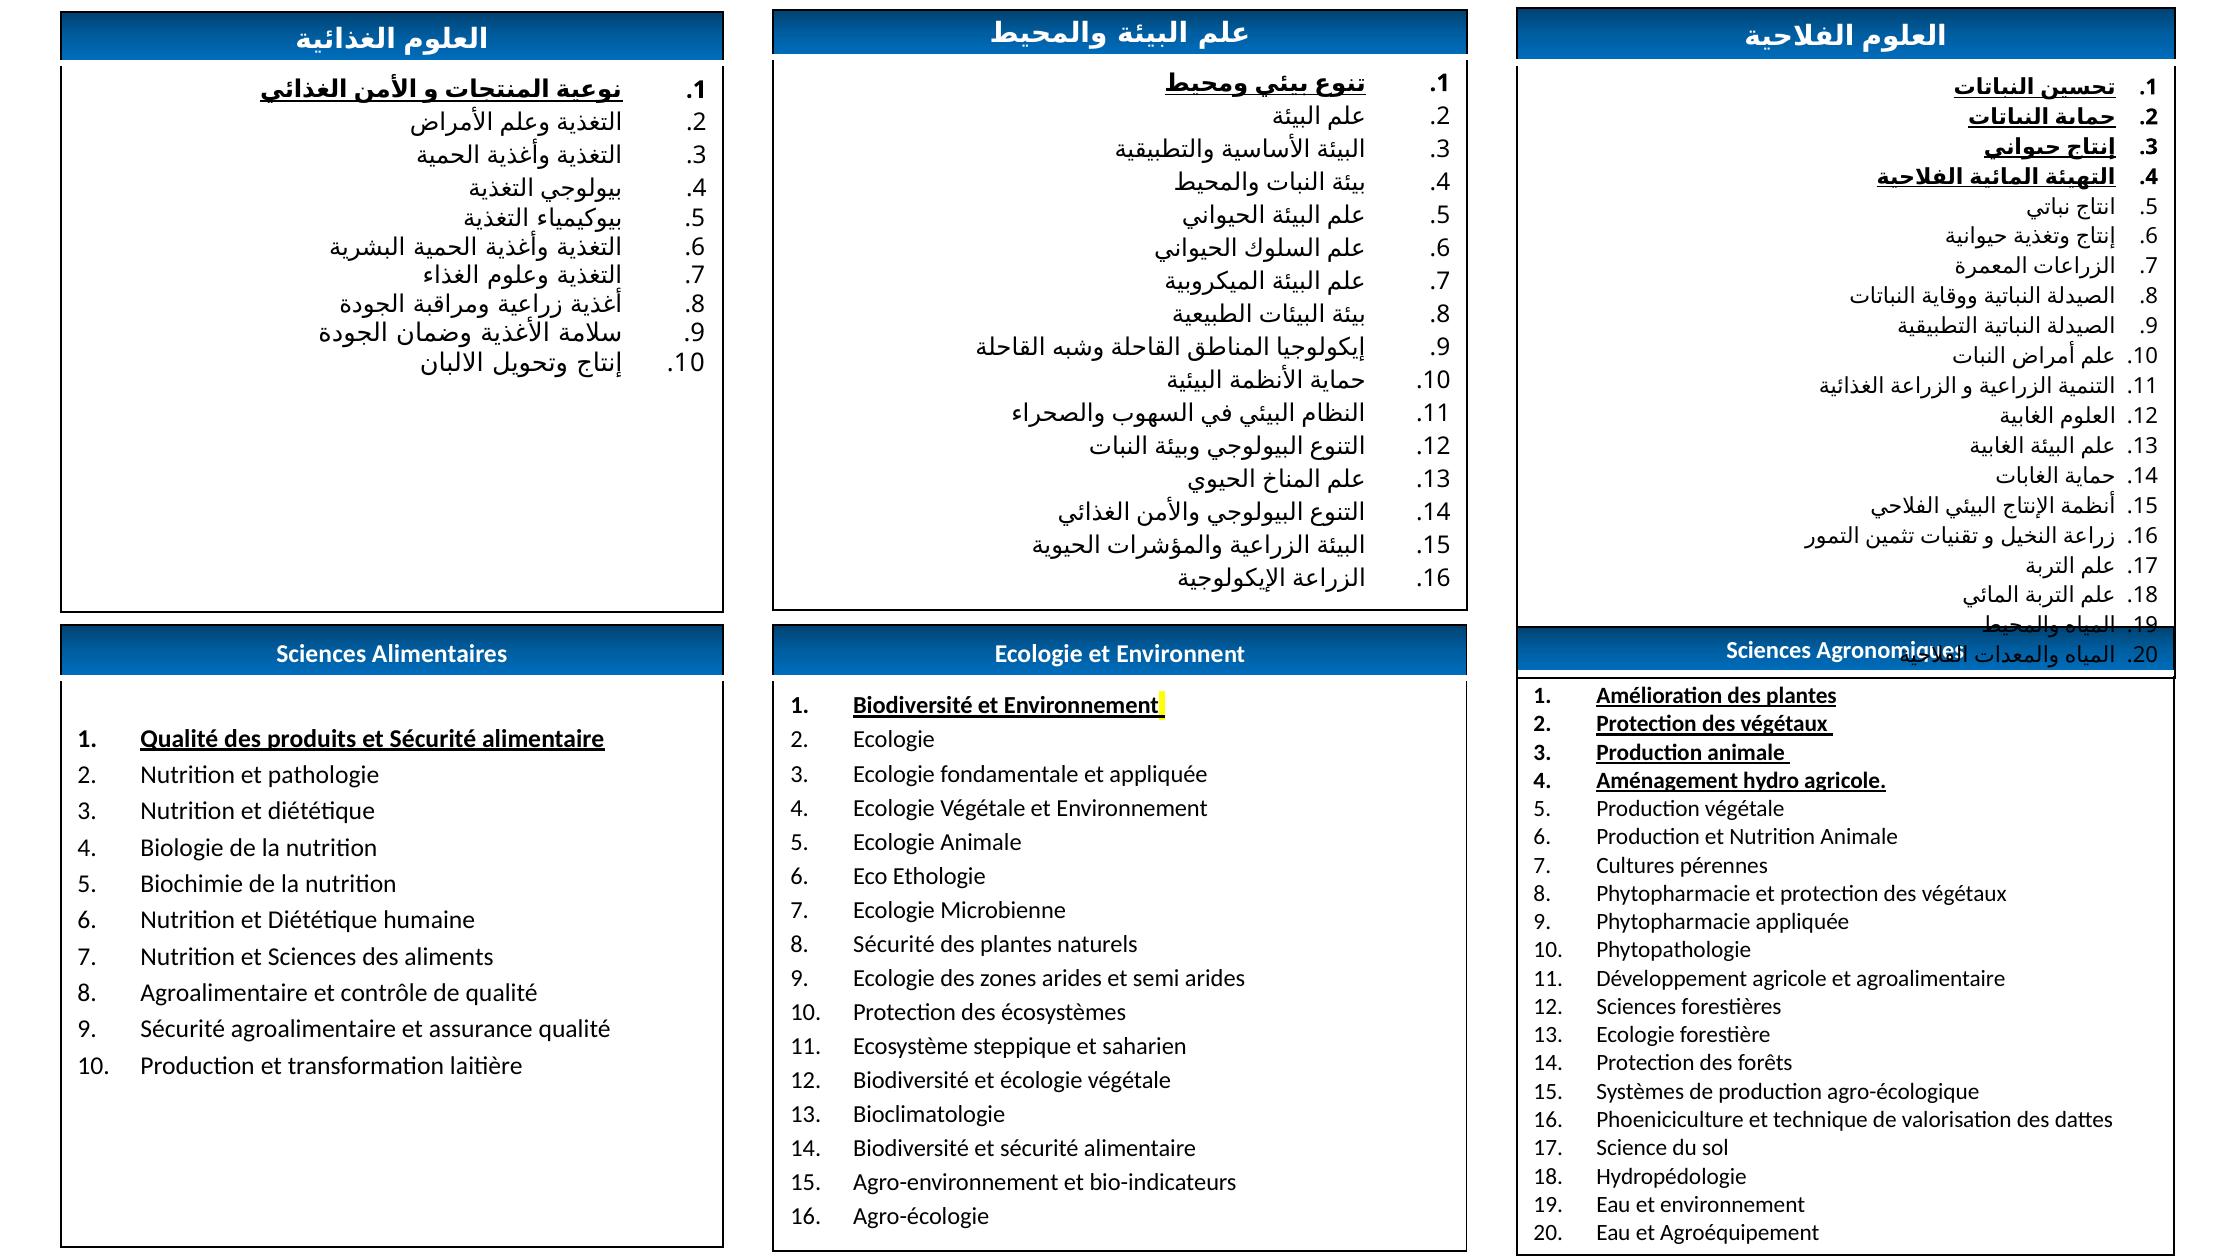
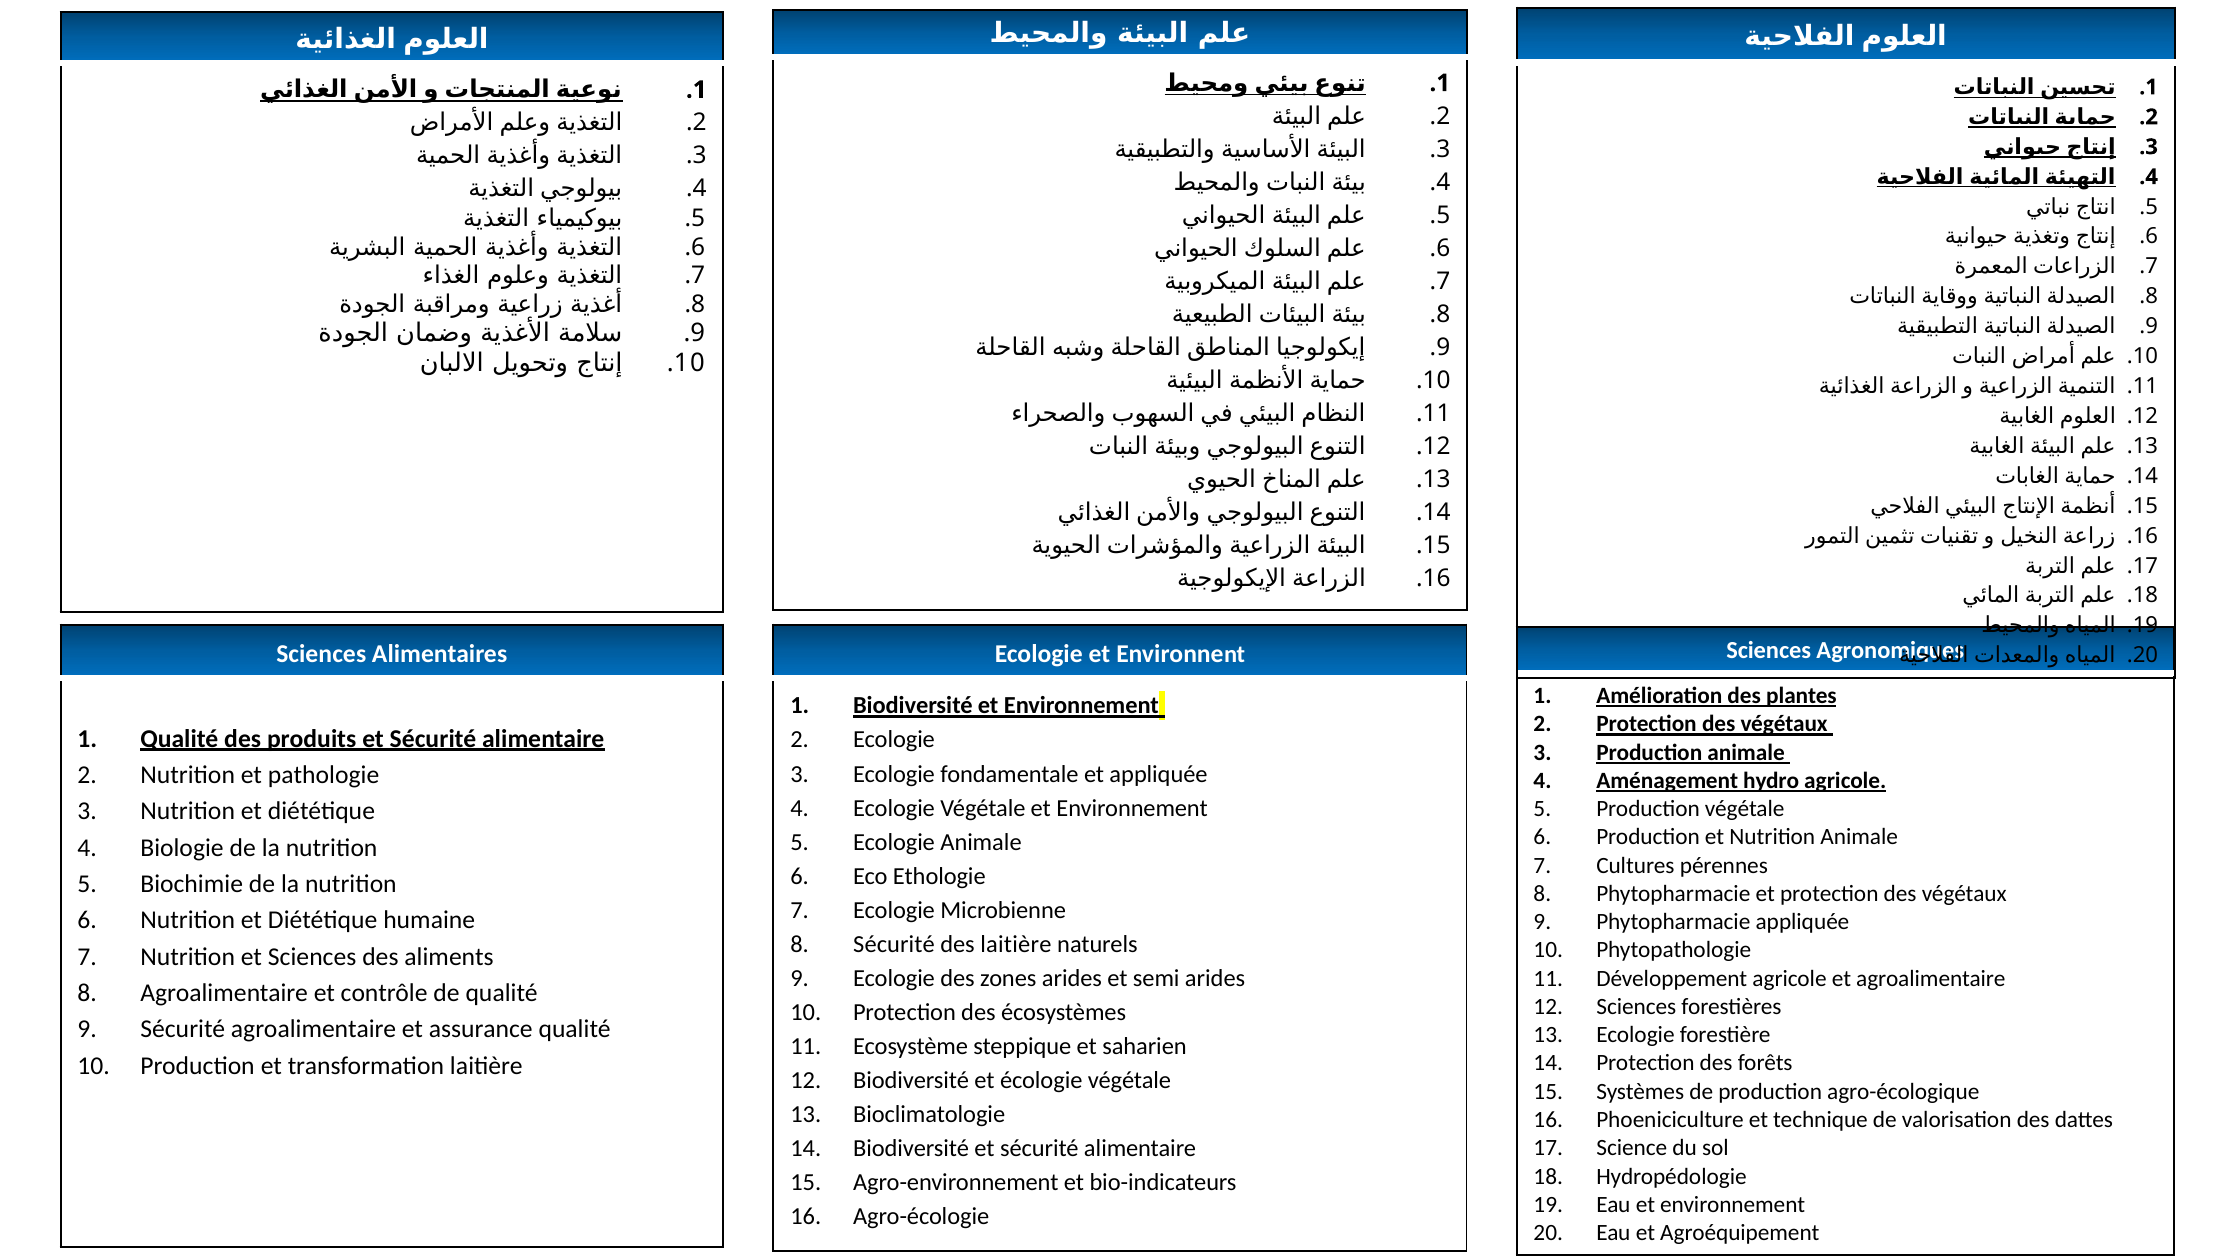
plantes at (1016, 945): plantes -> laitière
